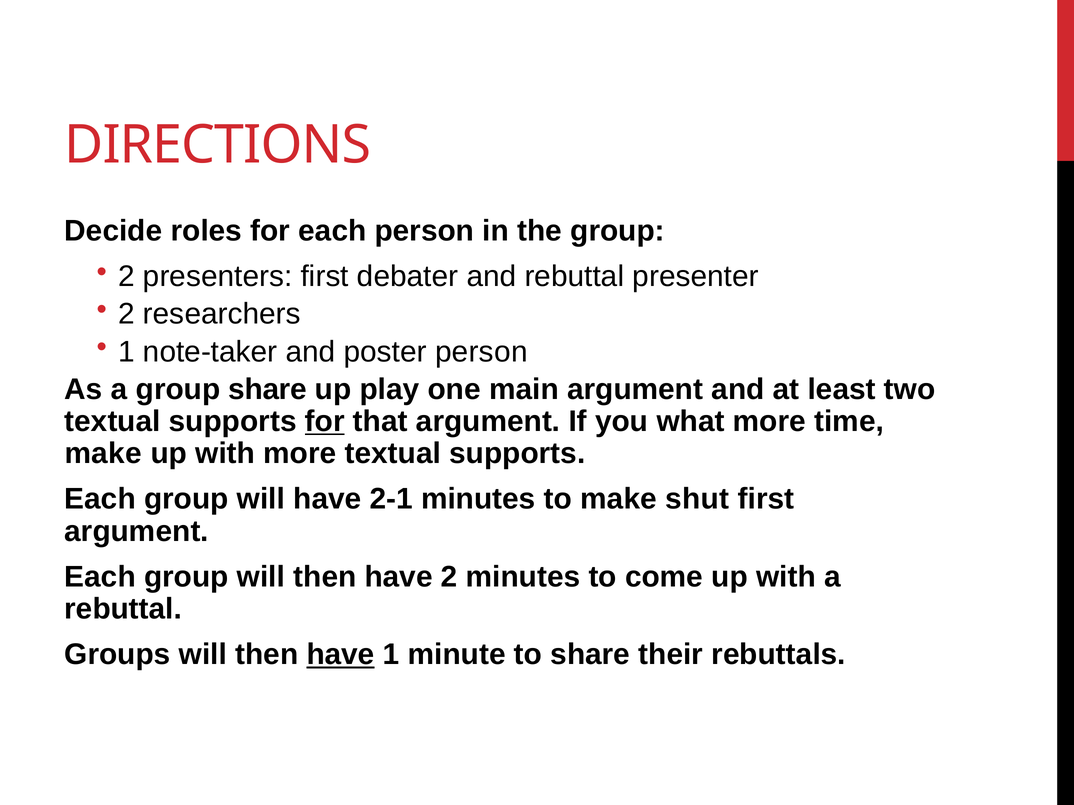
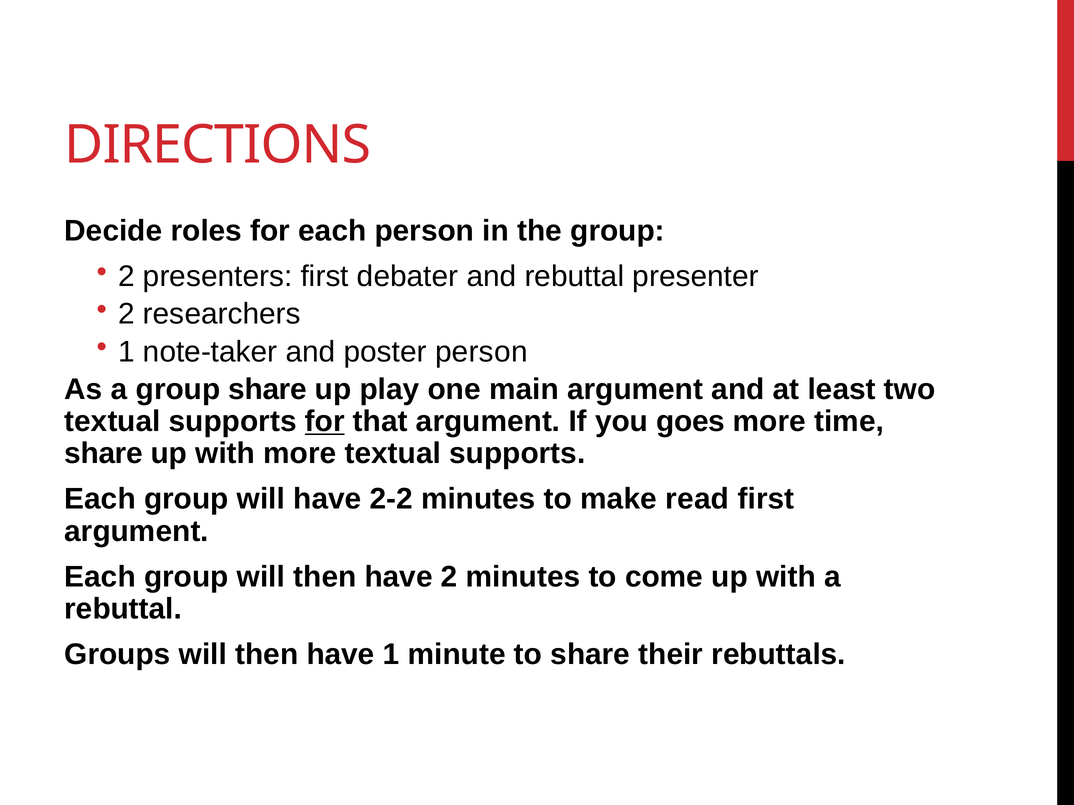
what: what -> goes
make at (103, 454): make -> share
2-1: 2-1 -> 2-2
shut: shut -> read
have at (341, 655) underline: present -> none
